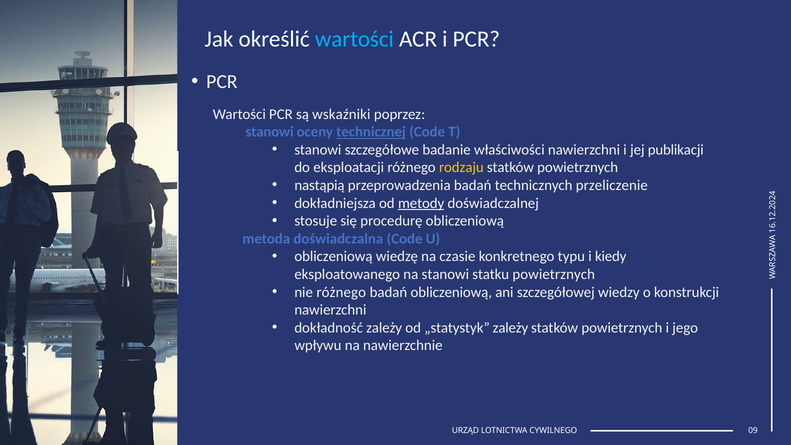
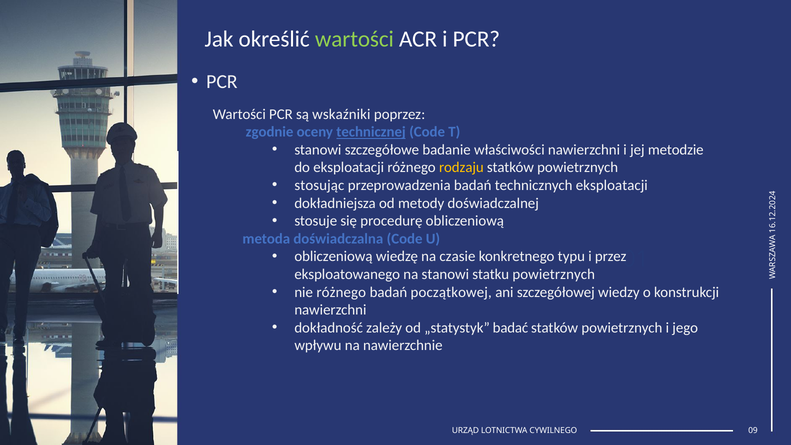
wartości at (354, 39) colour: light blue -> light green
stanowi at (270, 132): stanowi -> zgodnie
publikacji: publikacji -> metodzie
nastąpią: nastąpią -> stosując
technicznych przeliczenie: przeliczenie -> eksploatacji
metody underline: present -> none
kiedy: kiedy -> przez
badań obliczeniową: obliczeniową -> początkowej
„statystyk zależy: zależy -> badać
